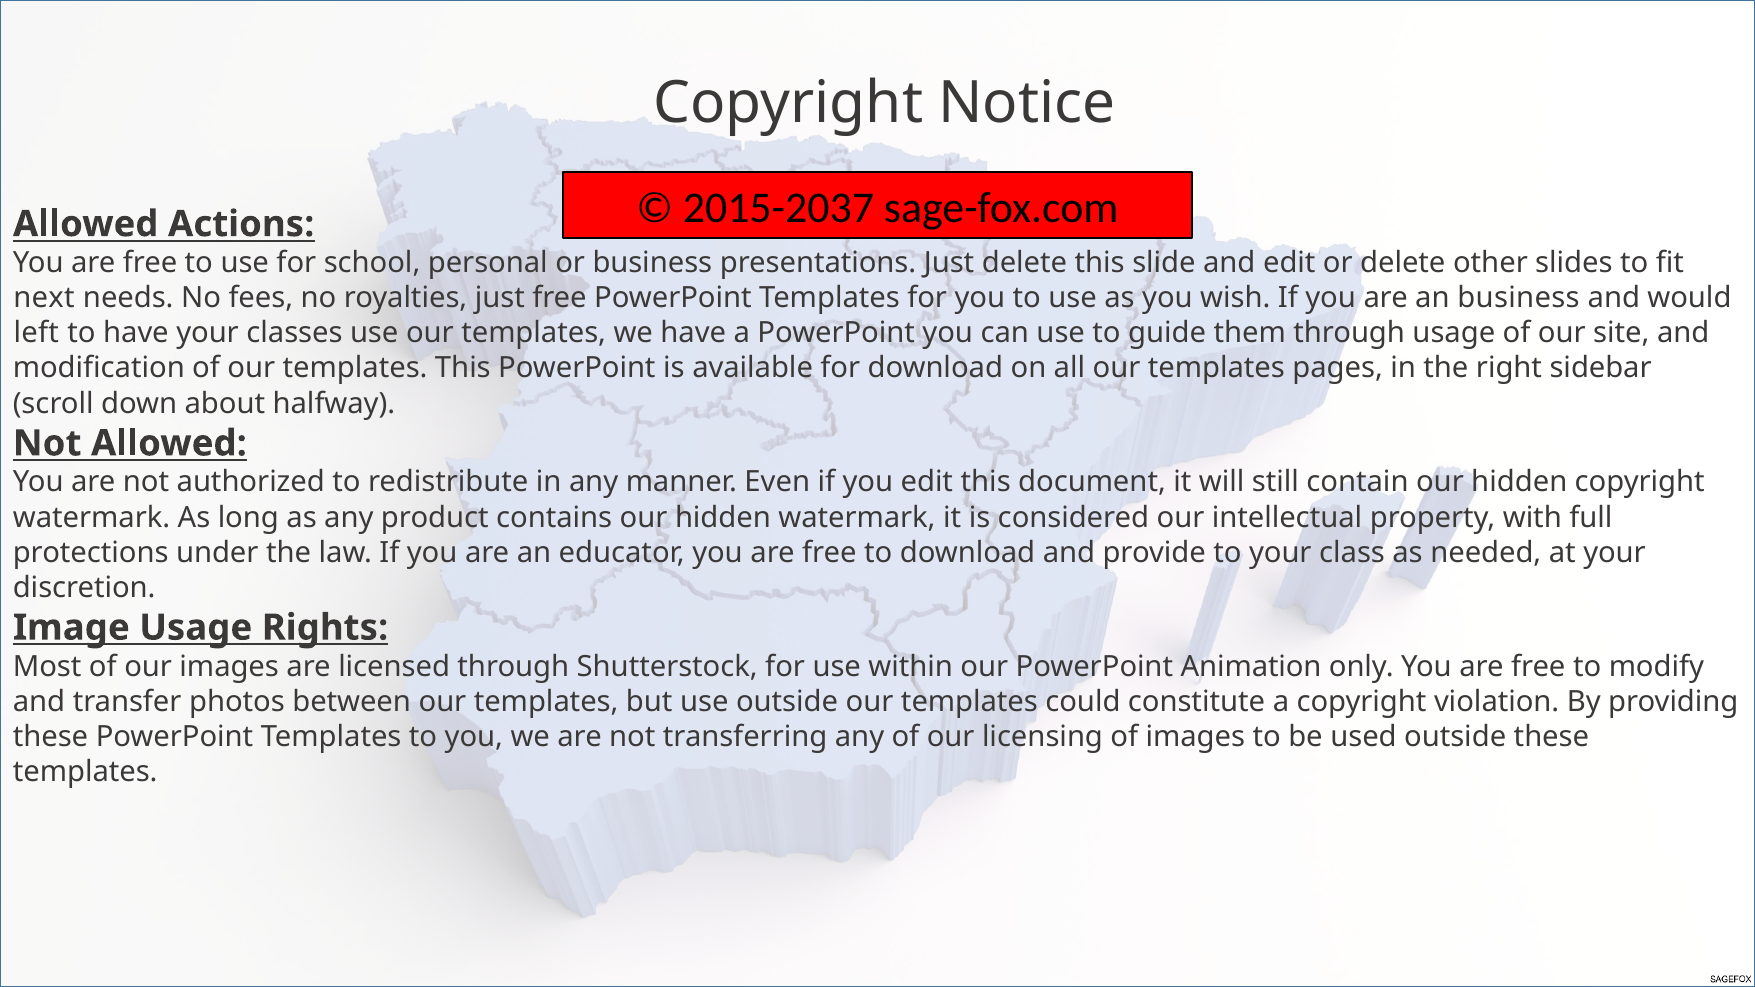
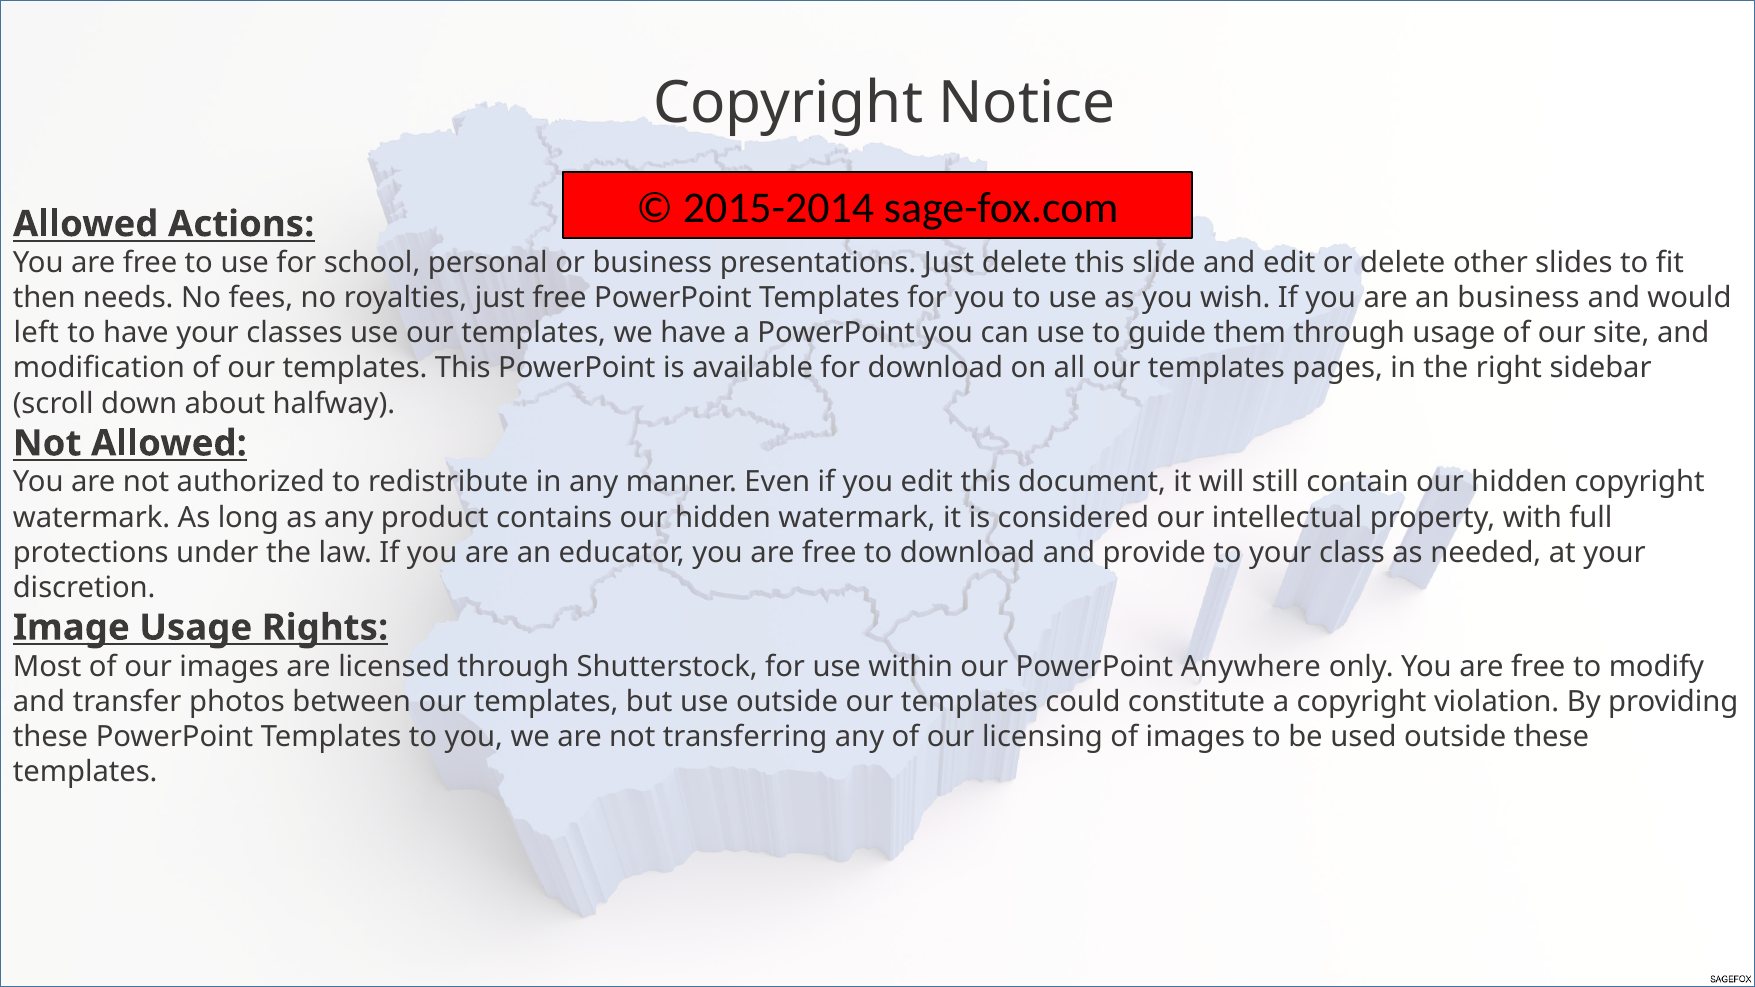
2015-2037: 2015-2037 -> 2015-2014
next: next -> then
Animation: Animation -> Anywhere
